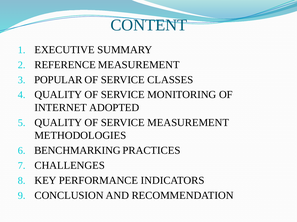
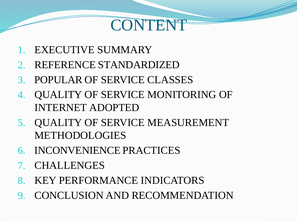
REFERENCE MEASUREMENT: MEASUREMENT -> STANDARDIZED
BENCHMARKING: BENCHMARKING -> INCONVENIENCE
